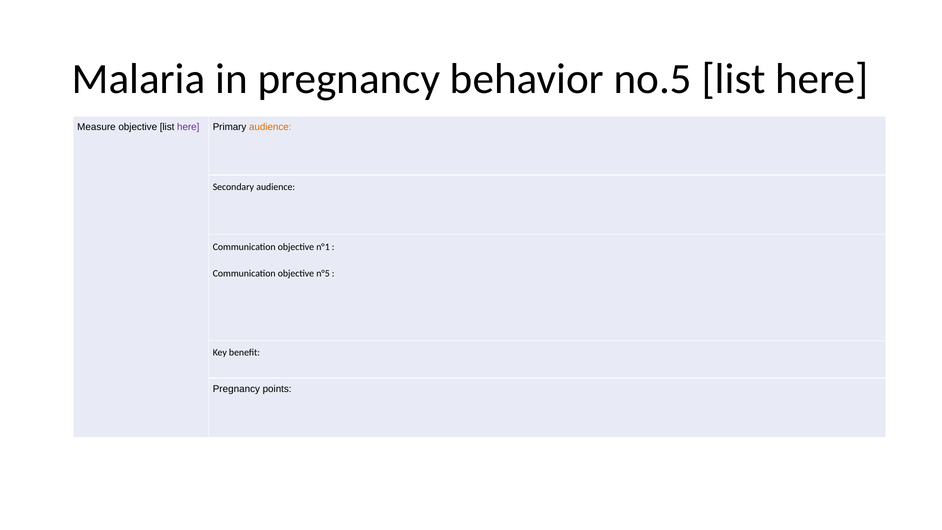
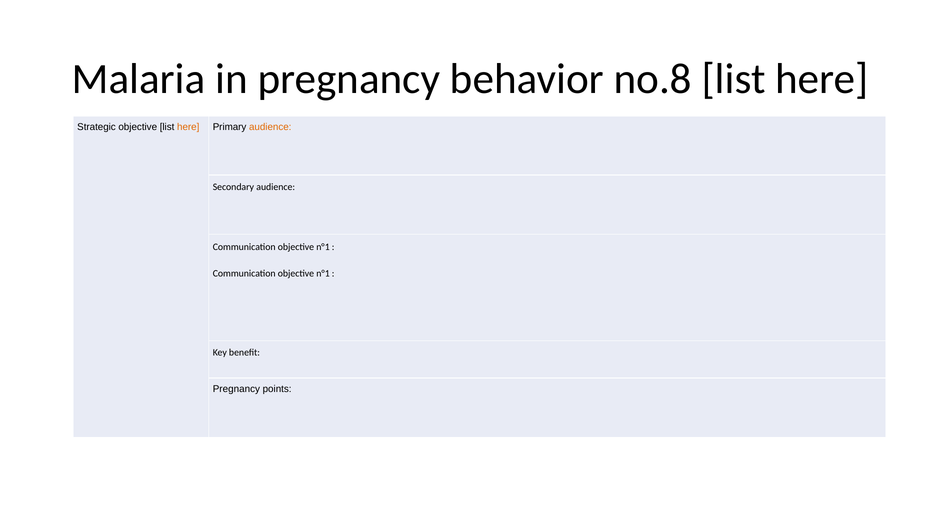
no.5: no.5 -> no.8
Measure: Measure -> Strategic
here at (188, 127) colour: purple -> orange
n°5 at (323, 273): n°5 -> n°1
